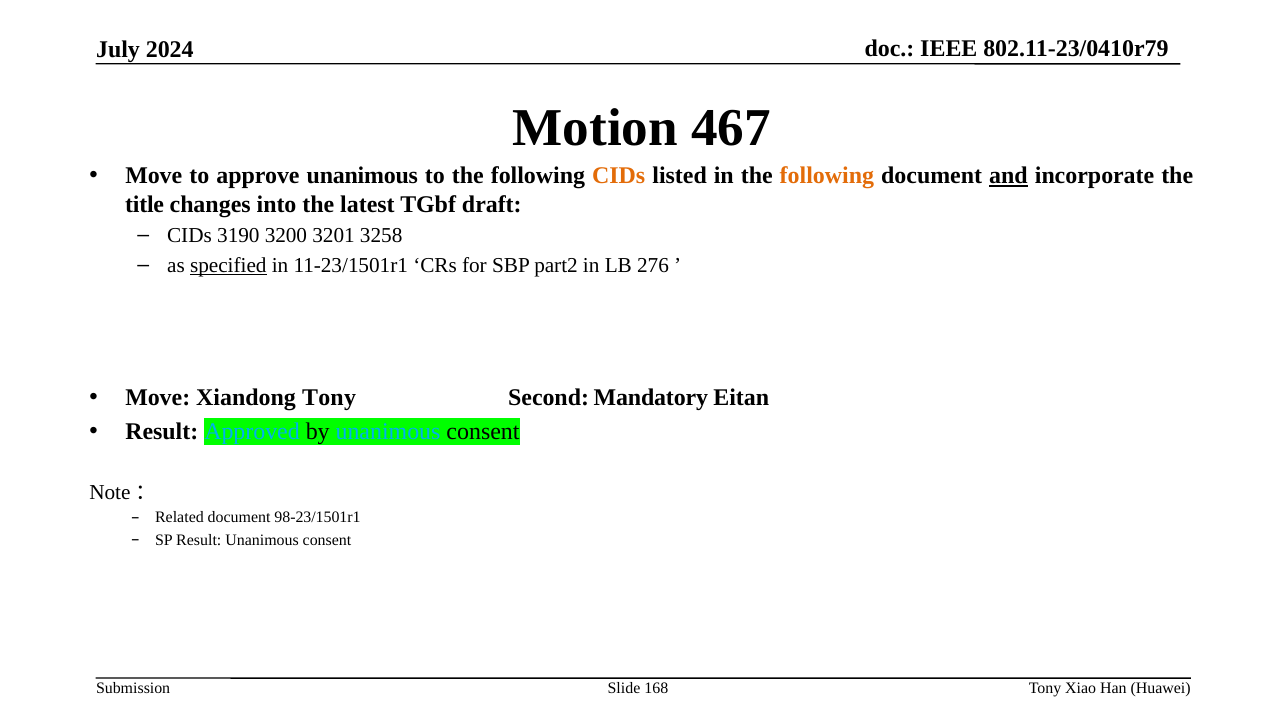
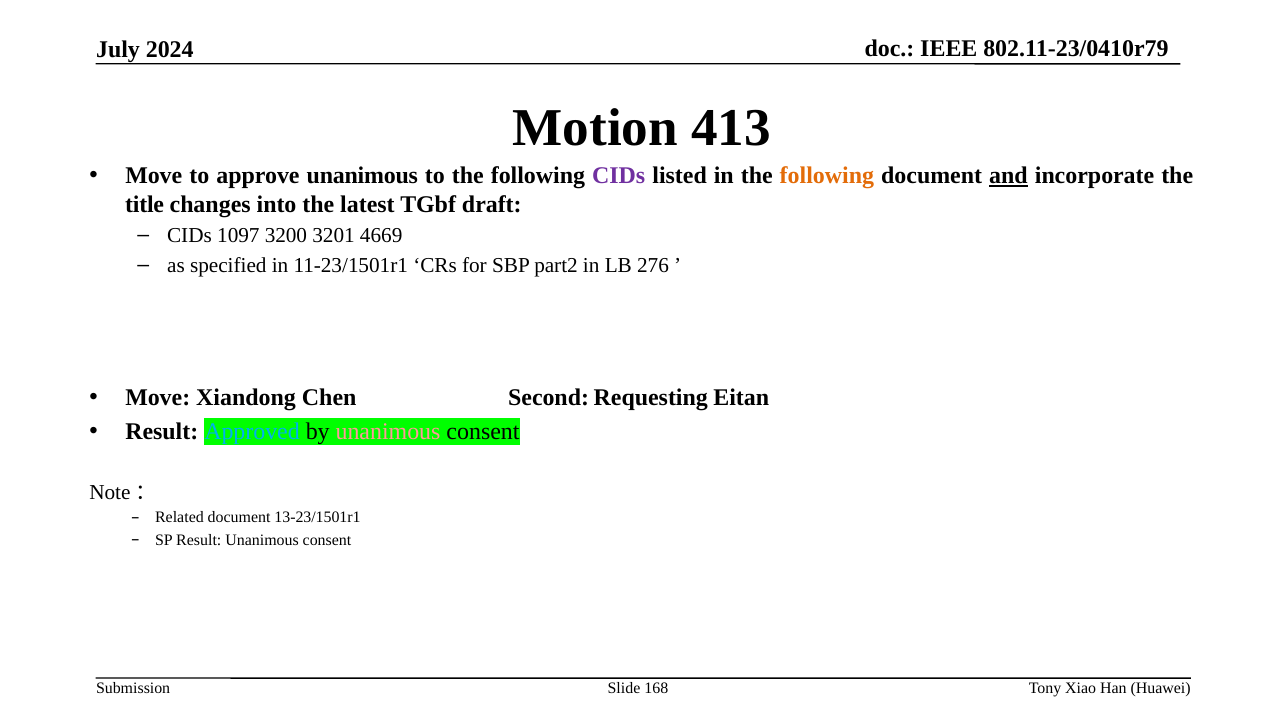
467: 467 -> 413
CIDs at (619, 176) colour: orange -> purple
3190: 3190 -> 1097
3258: 3258 -> 4669
specified underline: present -> none
Xiandong Tony: Tony -> Chen
Mandatory: Mandatory -> Requesting
unanimous at (388, 431) colour: light blue -> pink
98-23/1501r1: 98-23/1501r1 -> 13-23/1501r1
